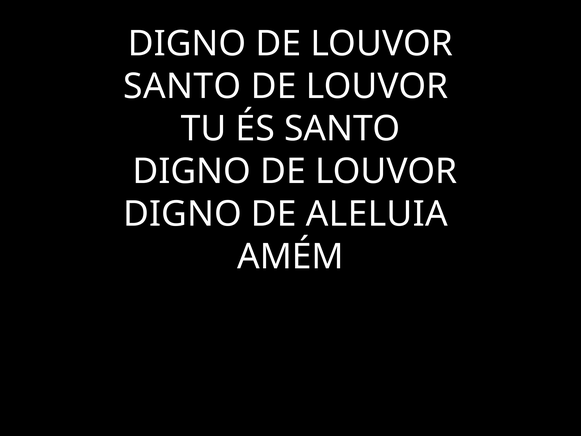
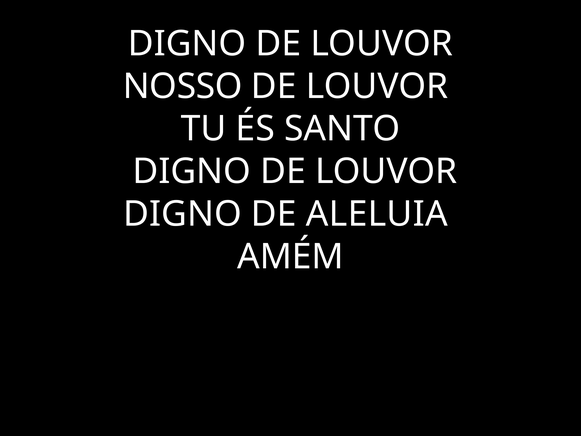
SANTO at (182, 86): SANTO -> NOSSO
